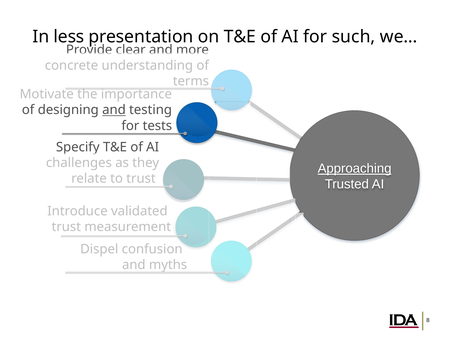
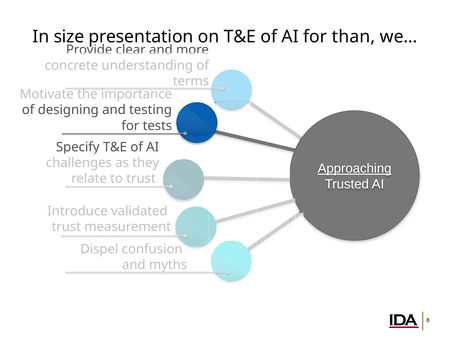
less: less -> size
such: such -> than
and at (114, 110) underline: present -> none
